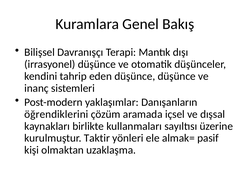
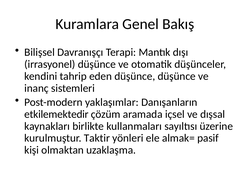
öğrendiklerini: öğrendiklerini -> etkilemektedir
